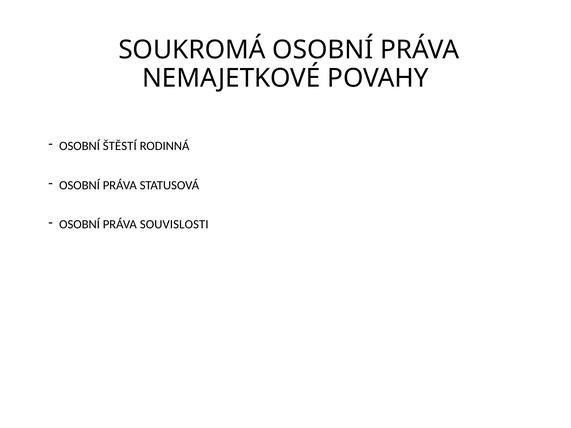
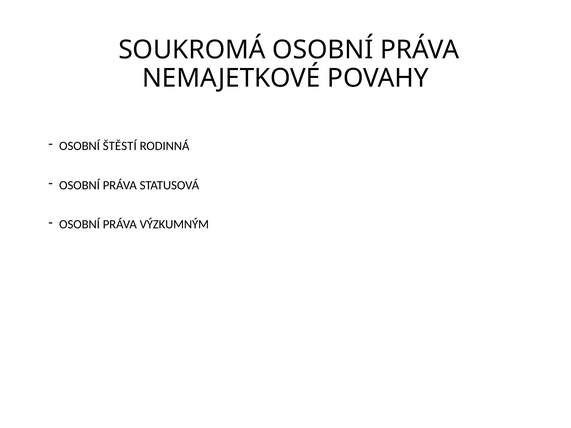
SOUVISLOSTI: SOUVISLOSTI -> VÝZKUMNÝM
